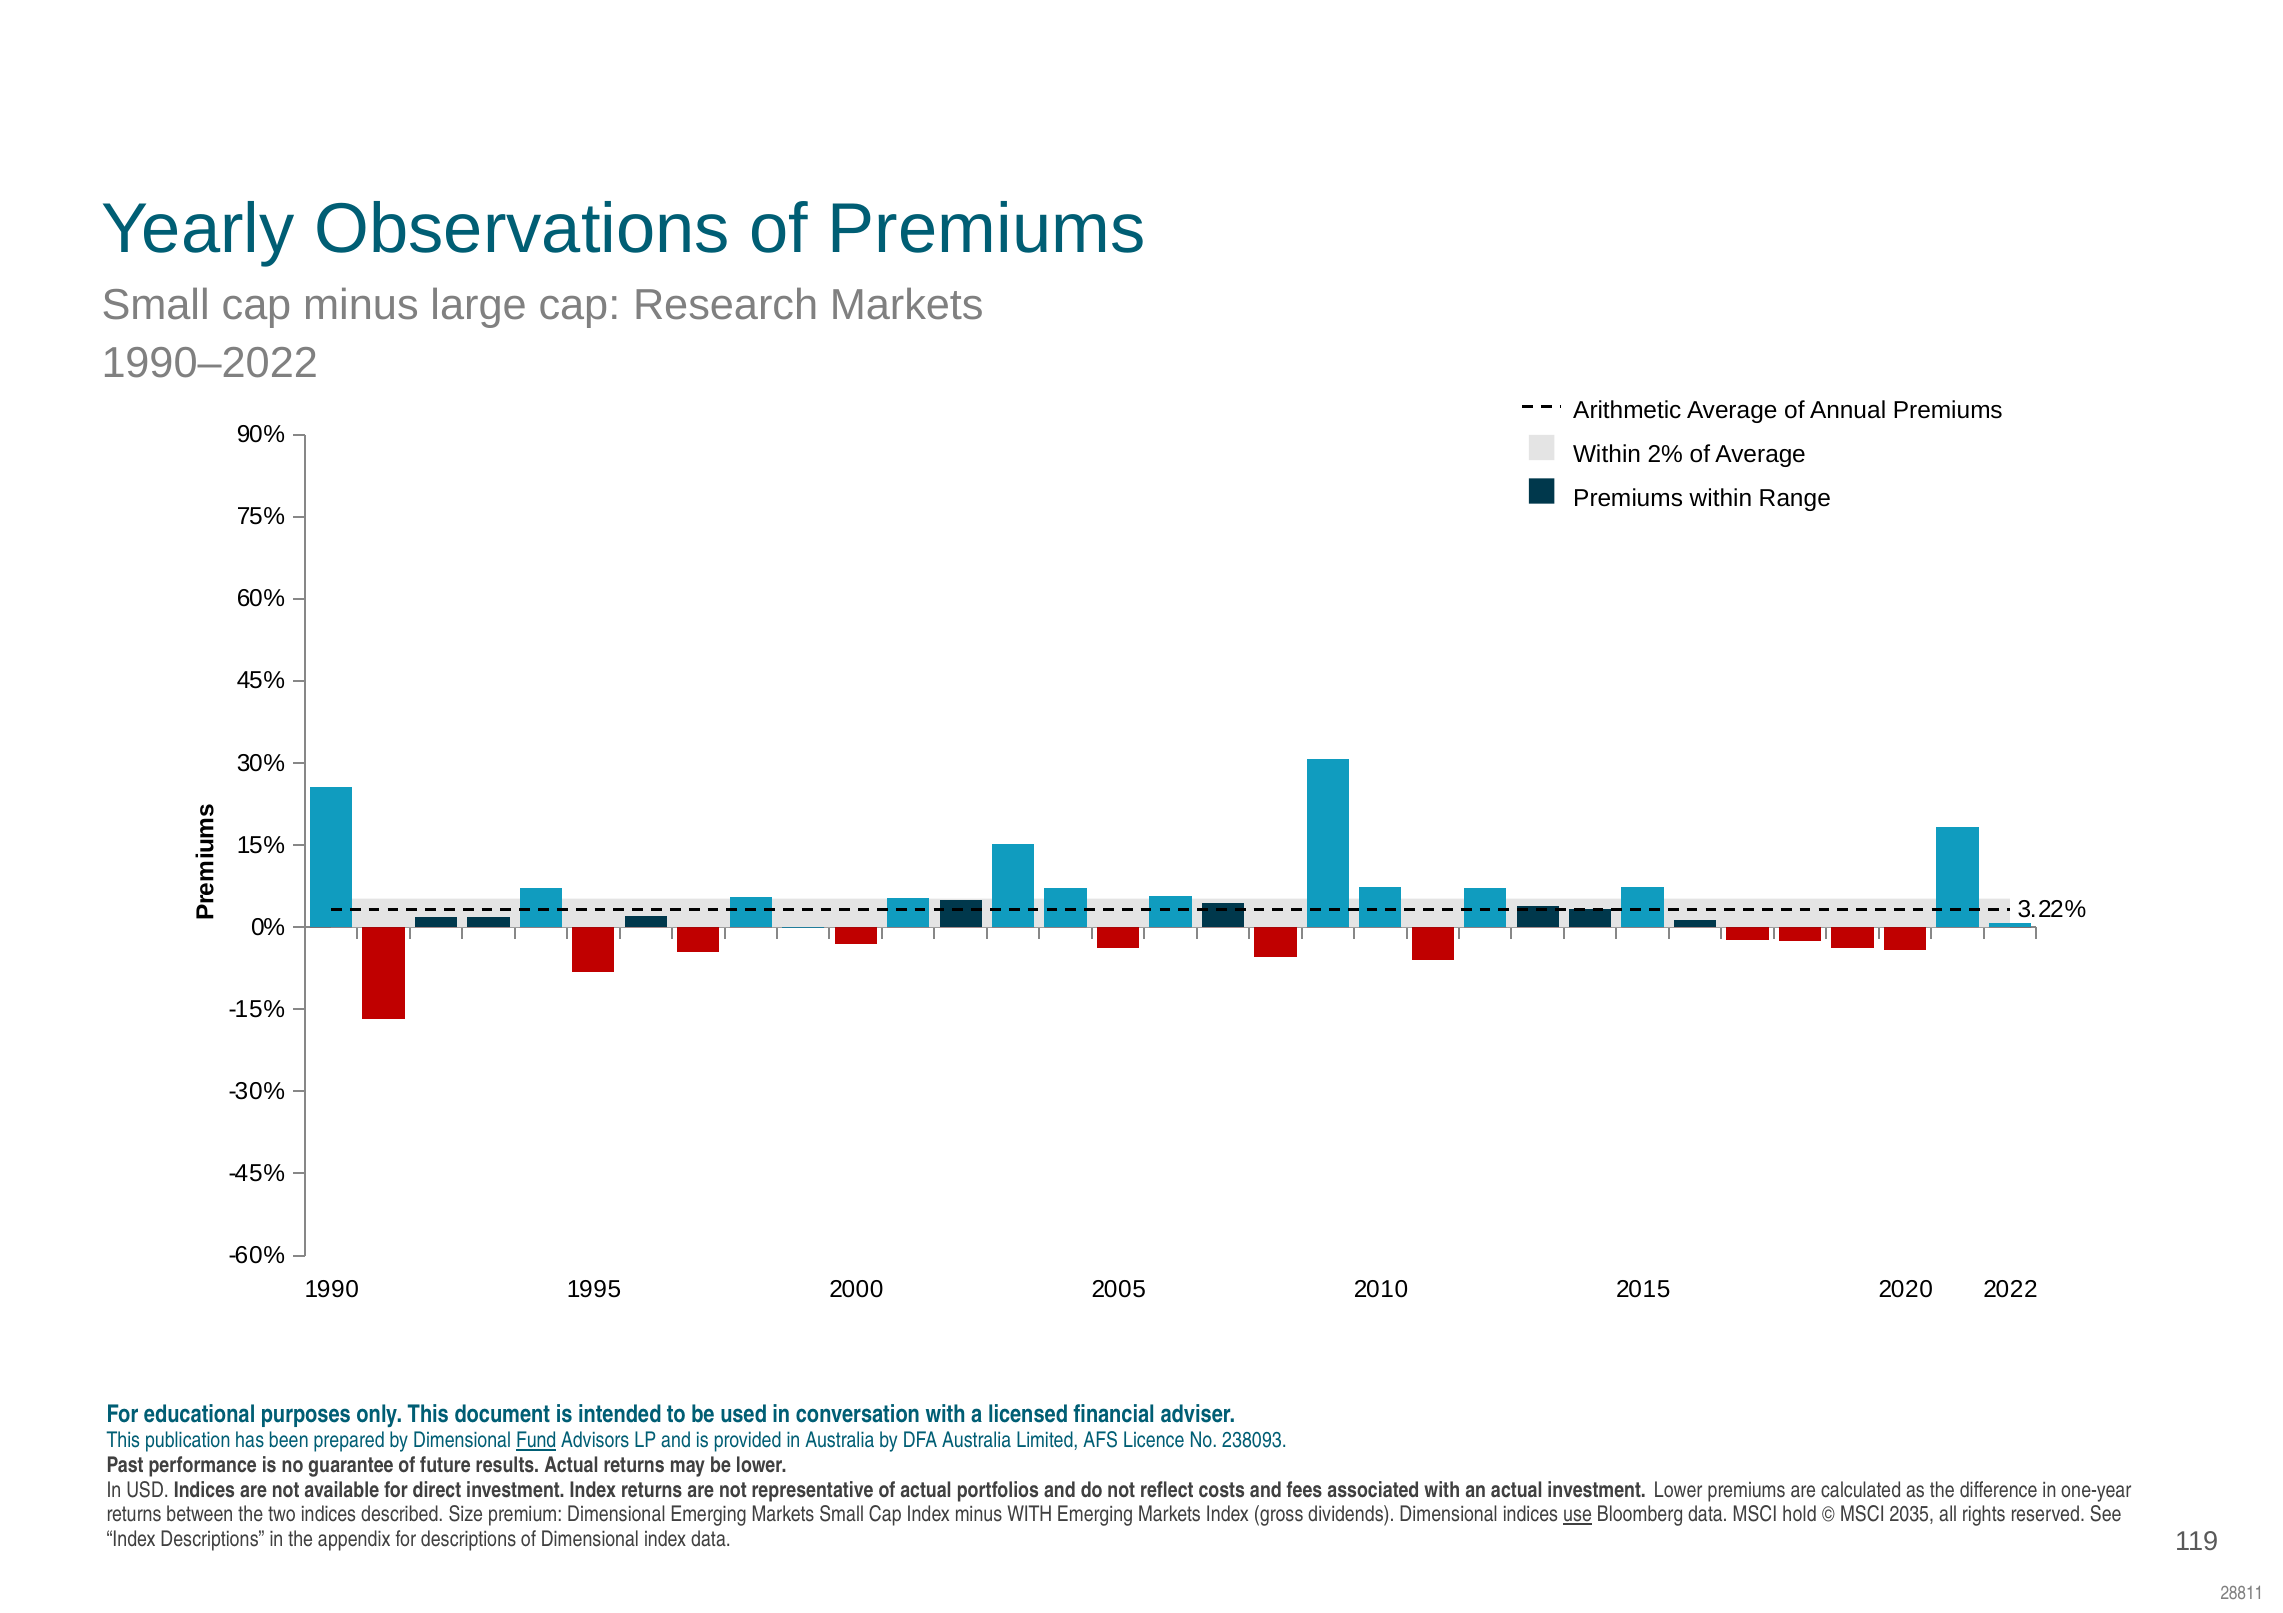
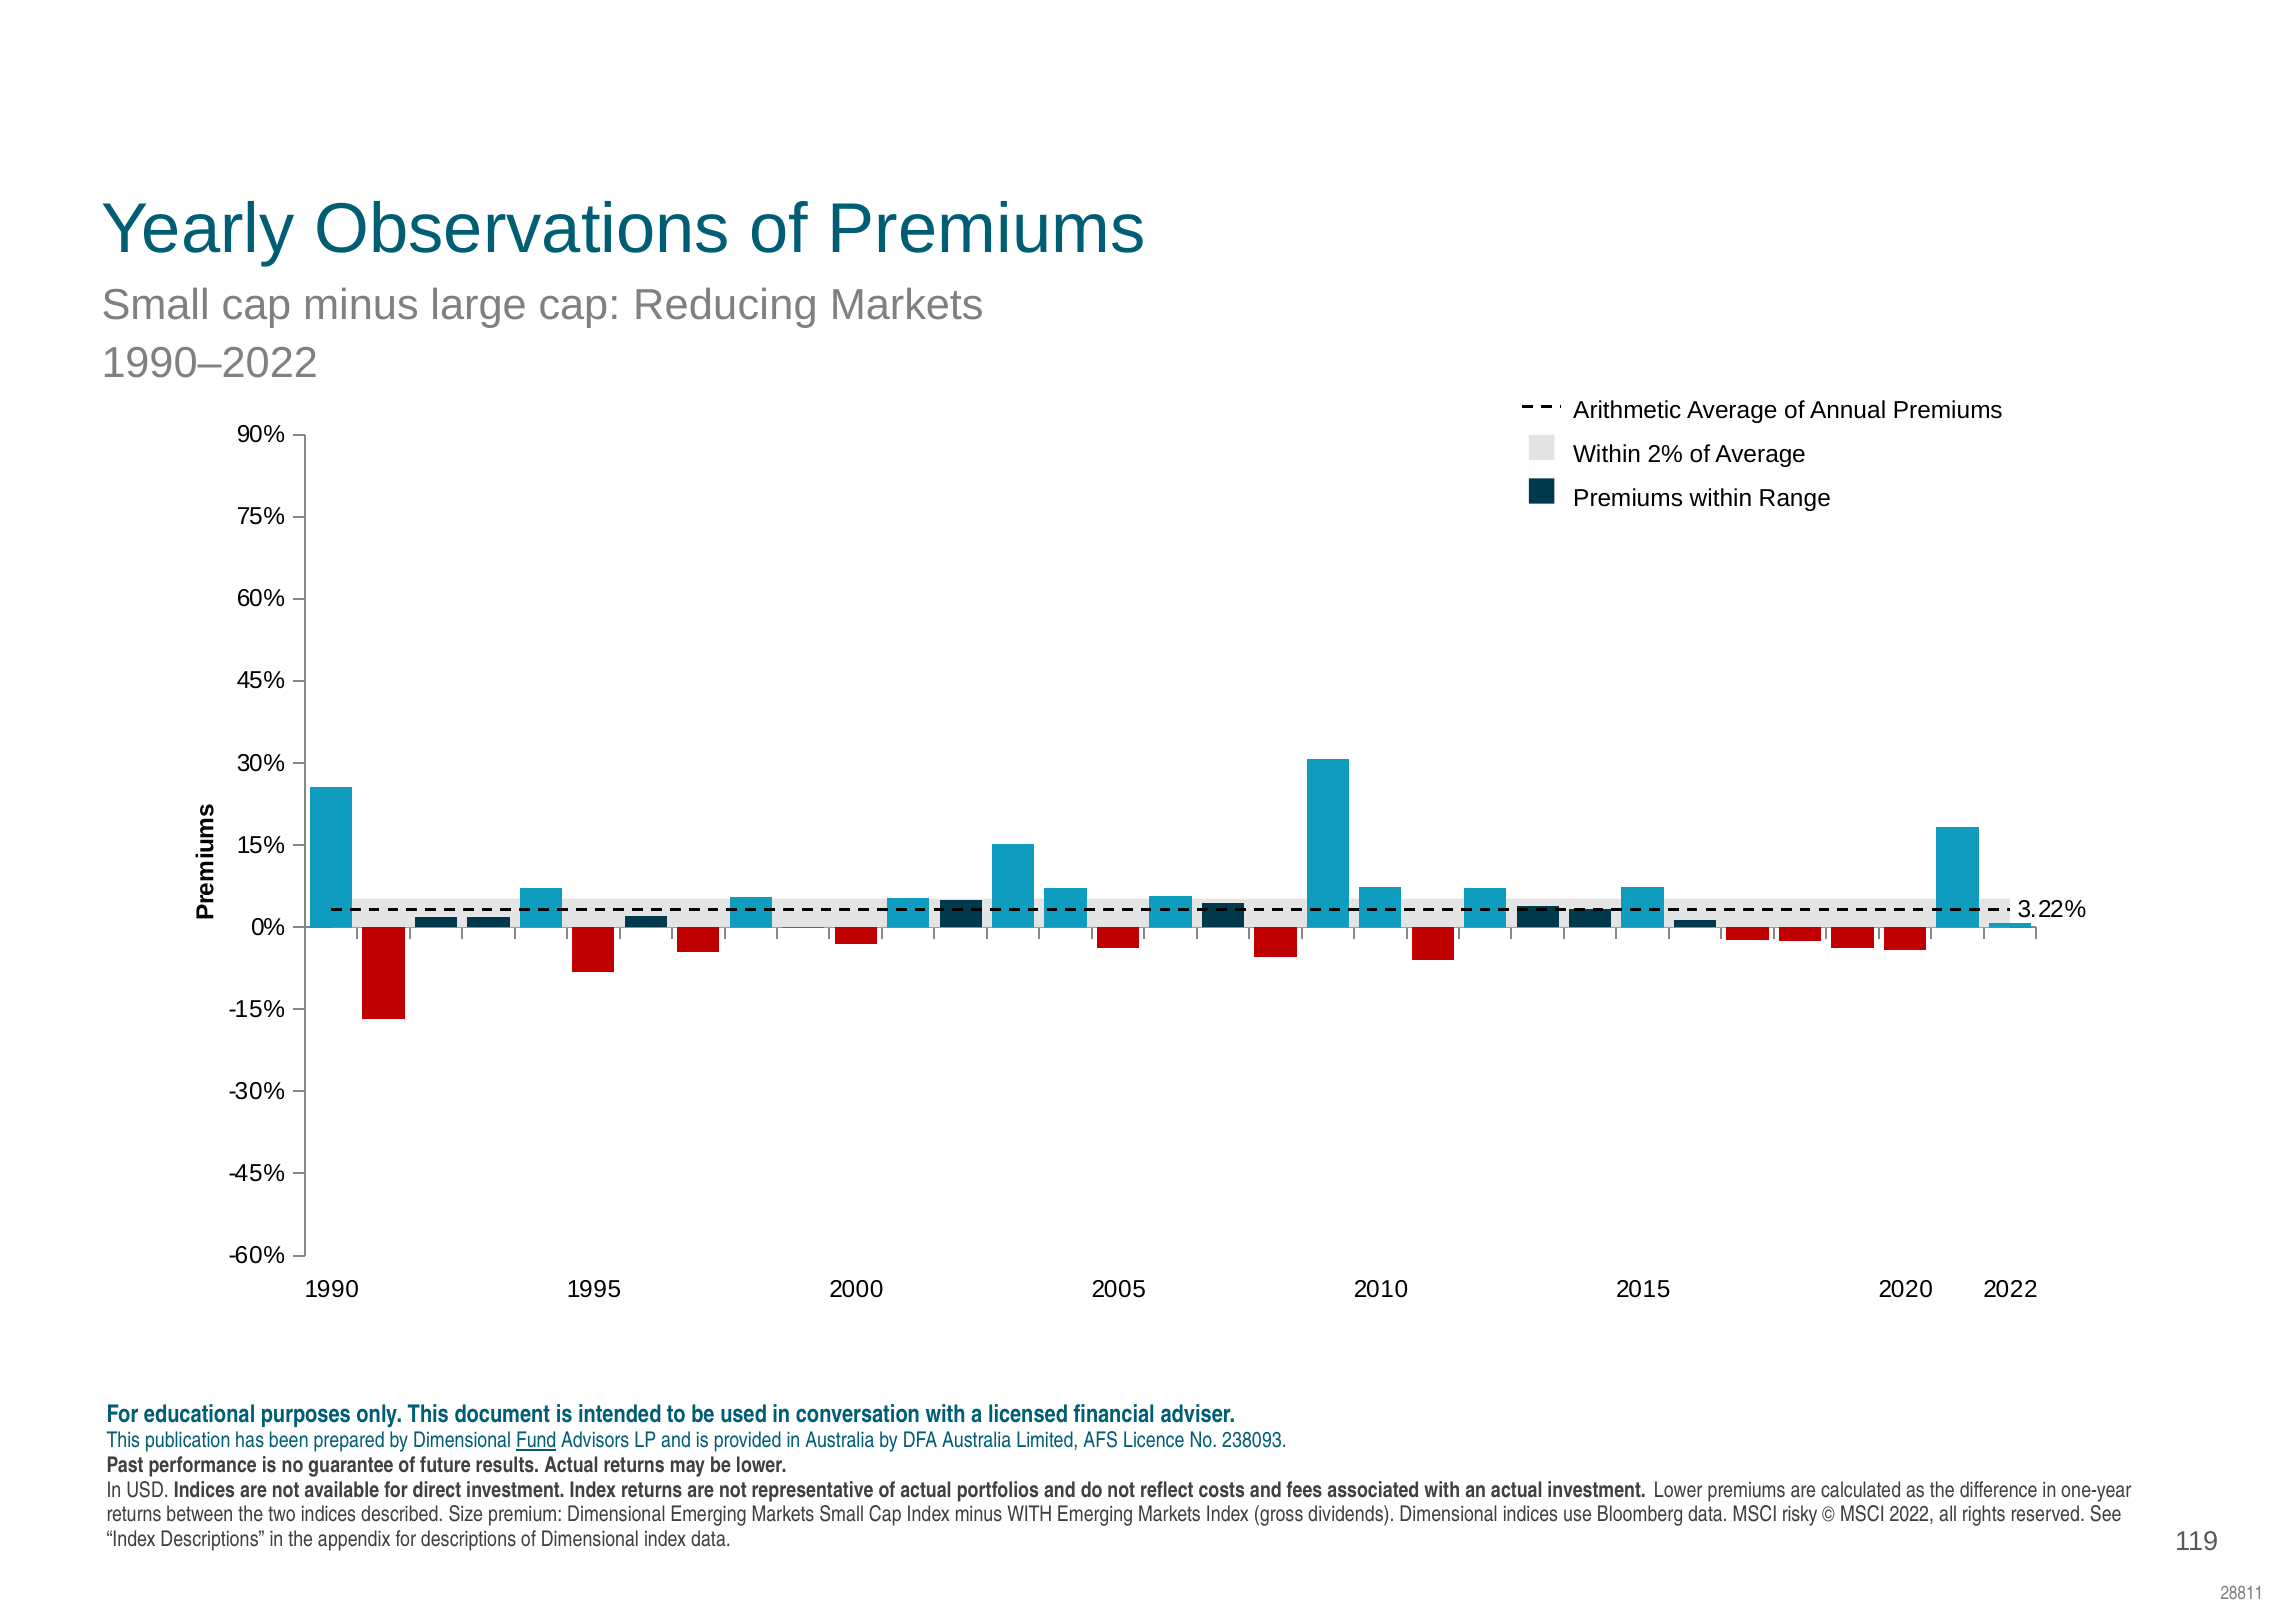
Research: Research -> Reducing
use underline: present -> none
hold: hold -> risky
MSCI 2035: 2035 -> 2022
